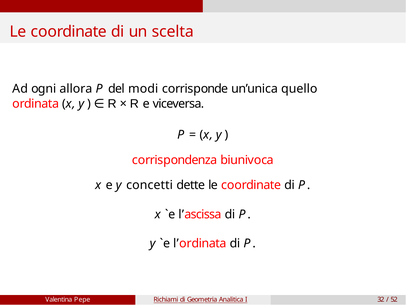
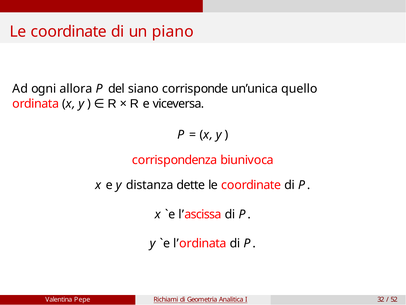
scelta: scelta -> piano
modi: modi -> siano
concetti: concetti -> distanza
